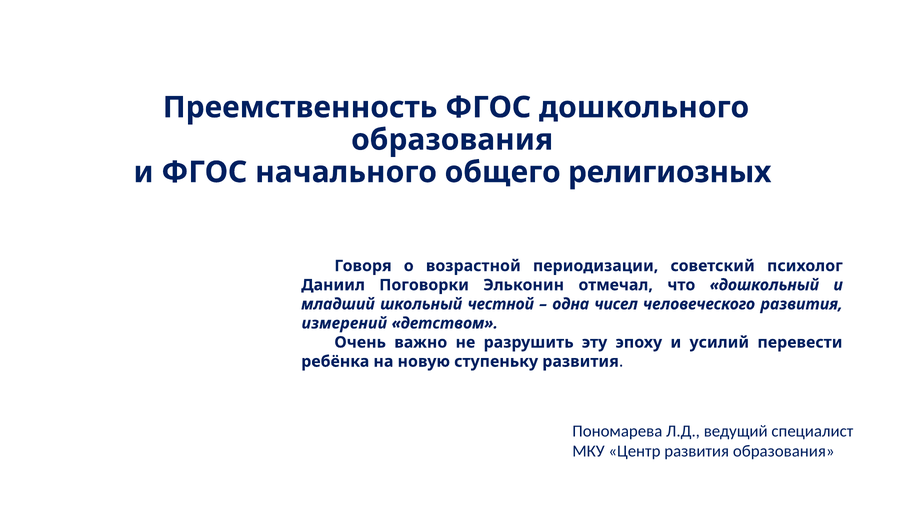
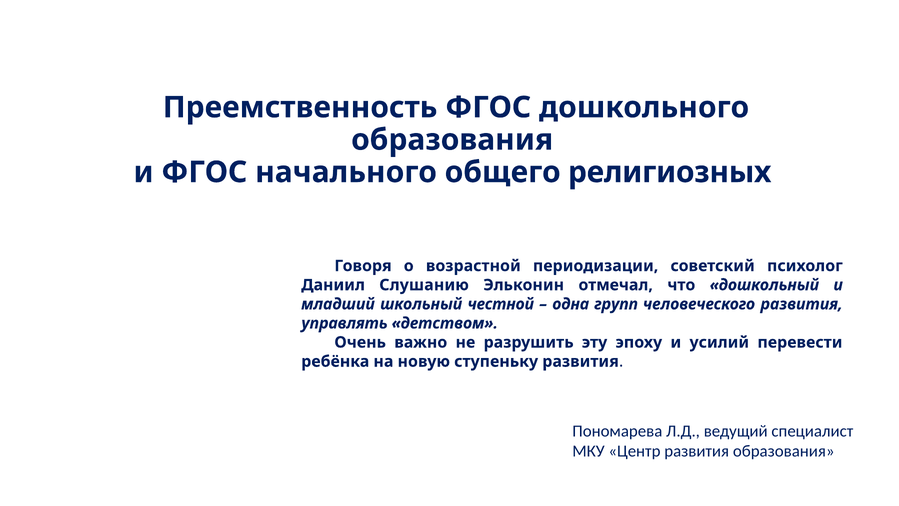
Поговорки: Поговорки -> Слушанию
чисел: чисел -> групп
измерений: измерений -> управлять
